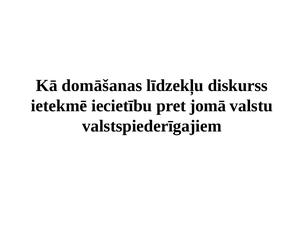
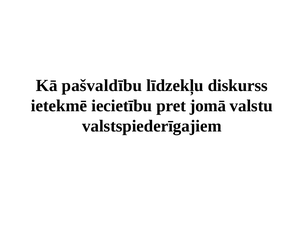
domāšanas: domāšanas -> pašvaldību
